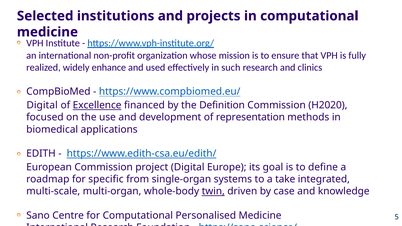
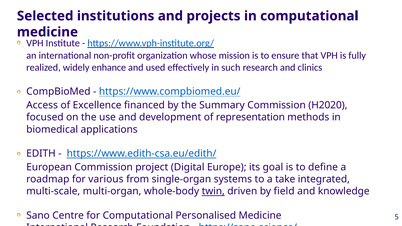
Digital at (42, 105): Digital -> Access
Excellence underline: present -> none
Definition: Definition -> Summary
specific: specific -> various
case: case -> field
